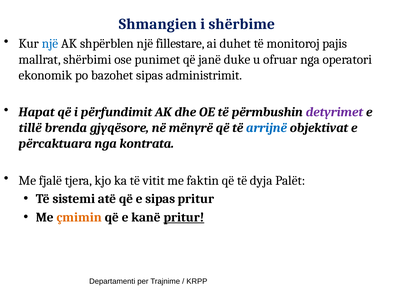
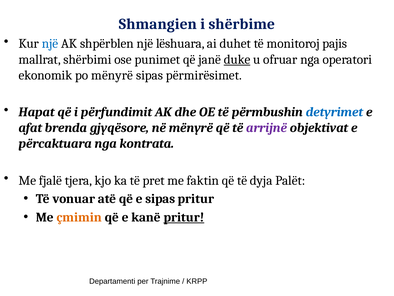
fillestare: fillestare -> lëshuara
duke underline: none -> present
po bazohet: bazohet -> mënyrë
administrimit: administrimit -> përmirësimet
detyrimet colour: purple -> blue
tillë: tillë -> afat
arrijnë colour: blue -> purple
vitit: vitit -> pret
sistemi: sistemi -> vonuar
